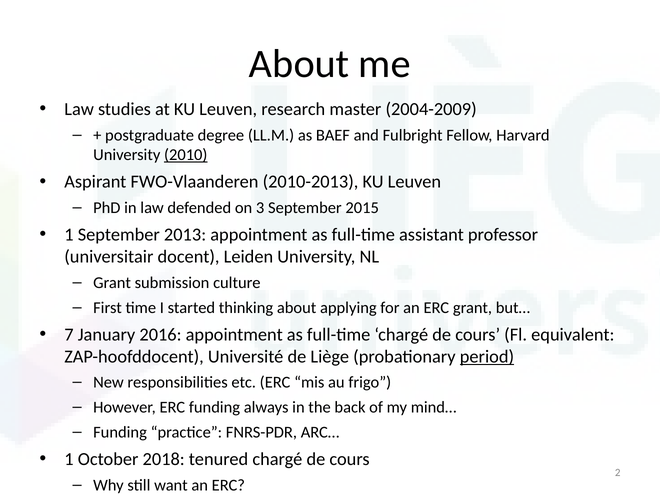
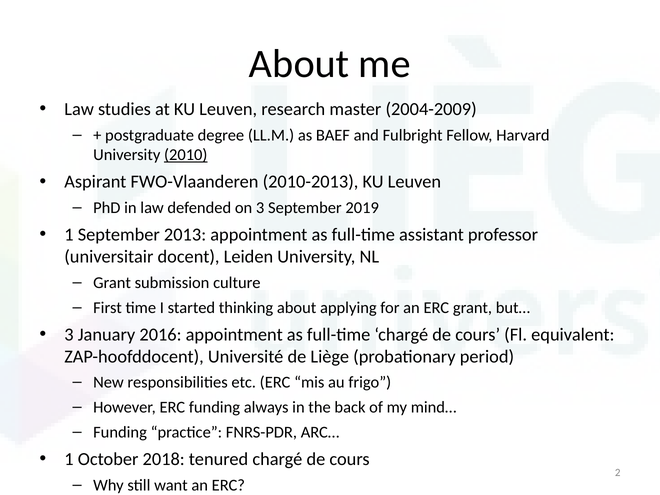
2015: 2015 -> 2019
7 at (69, 335): 7 -> 3
period underline: present -> none
